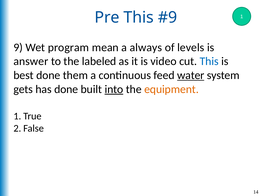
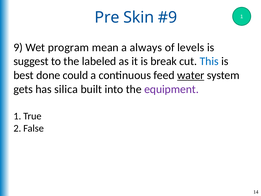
Pre This: This -> Skin
answer: answer -> suggest
video: video -> break
them: them -> could
has done: done -> silica
into underline: present -> none
equipment colour: orange -> purple
